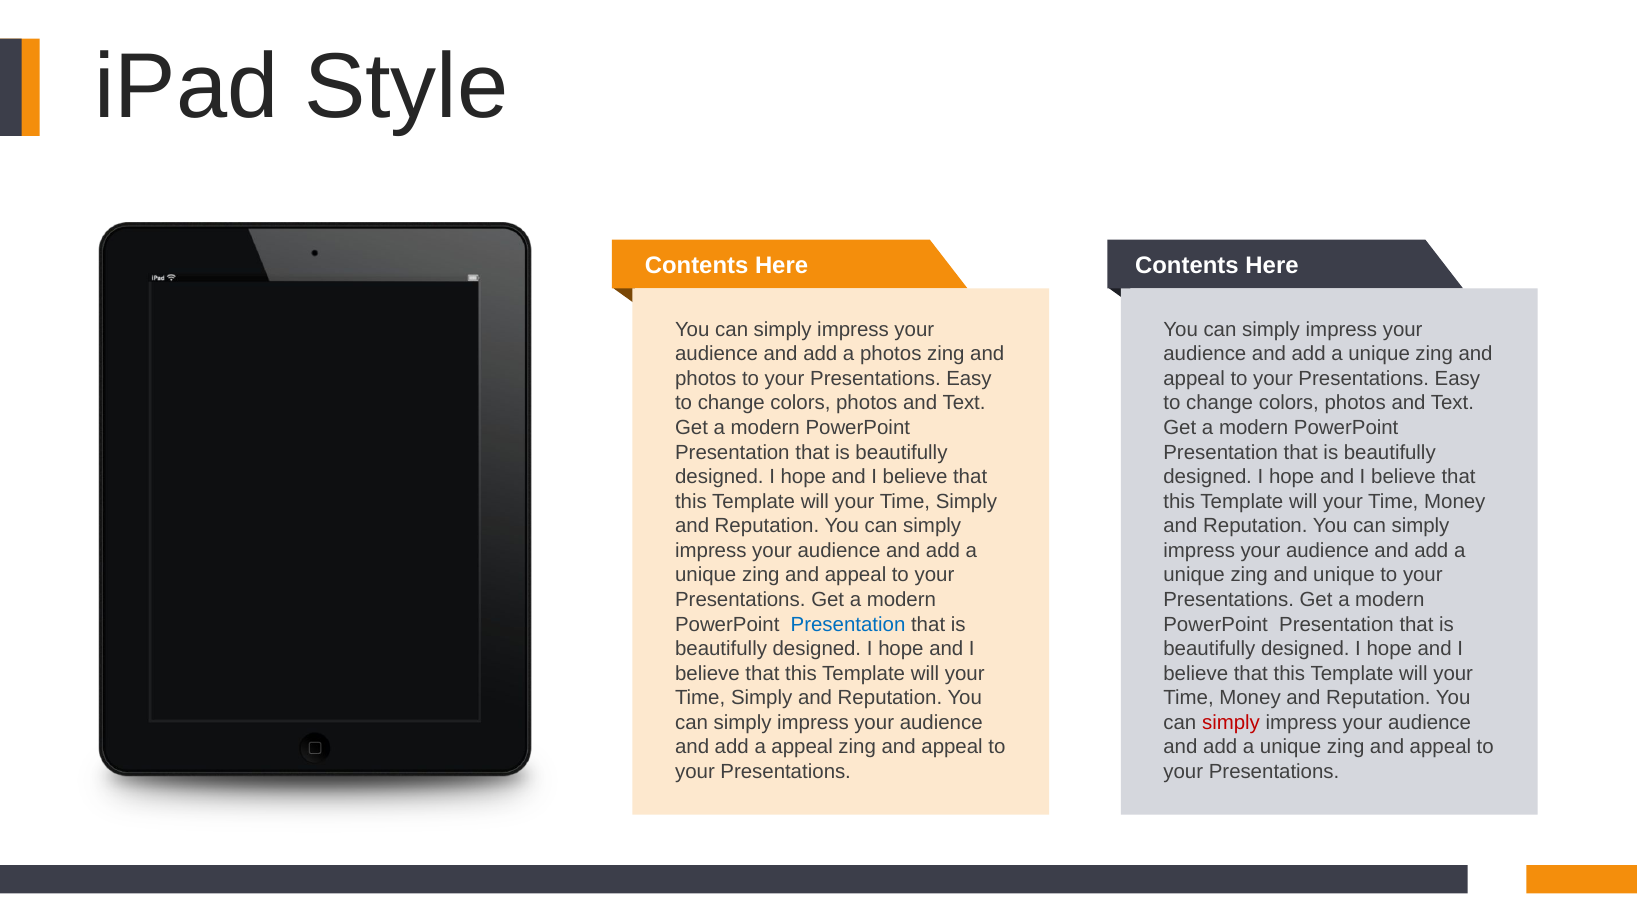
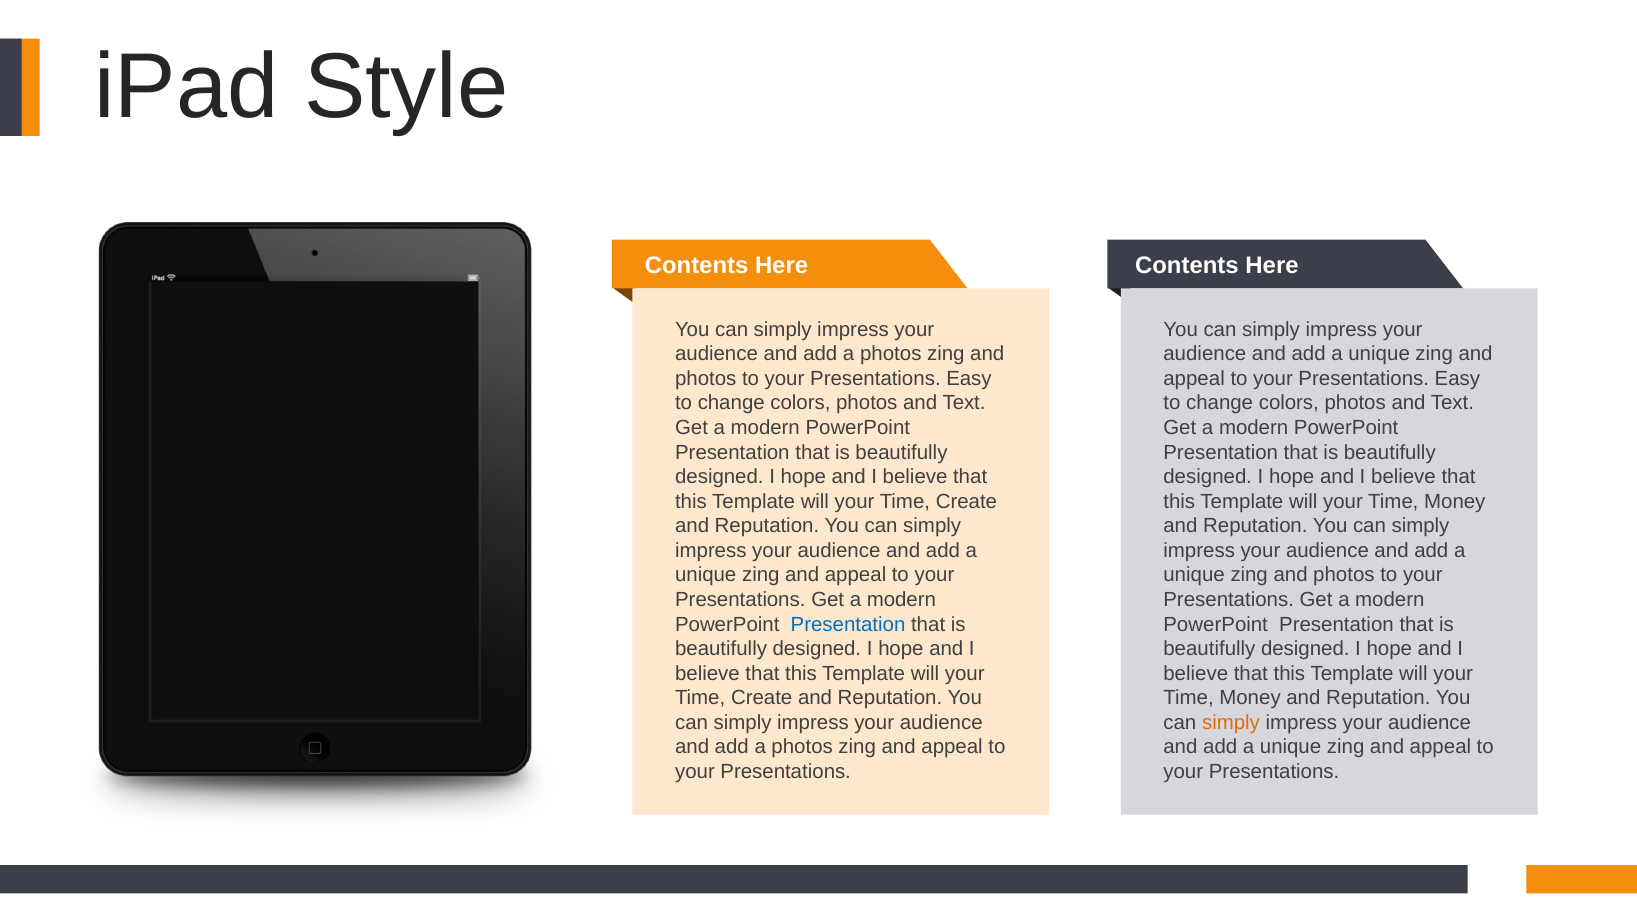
Simply at (966, 501): Simply -> Create
unique zing and unique: unique -> photos
Simply at (762, 698): Simply -> Create
simply at (1231, 722) colour: red -> orange
appeal at (802, 747): appeal -> photos
